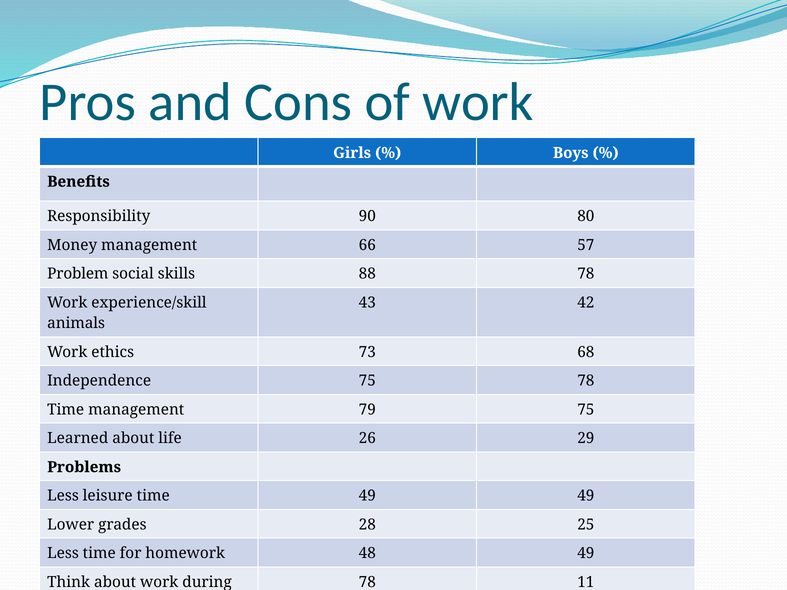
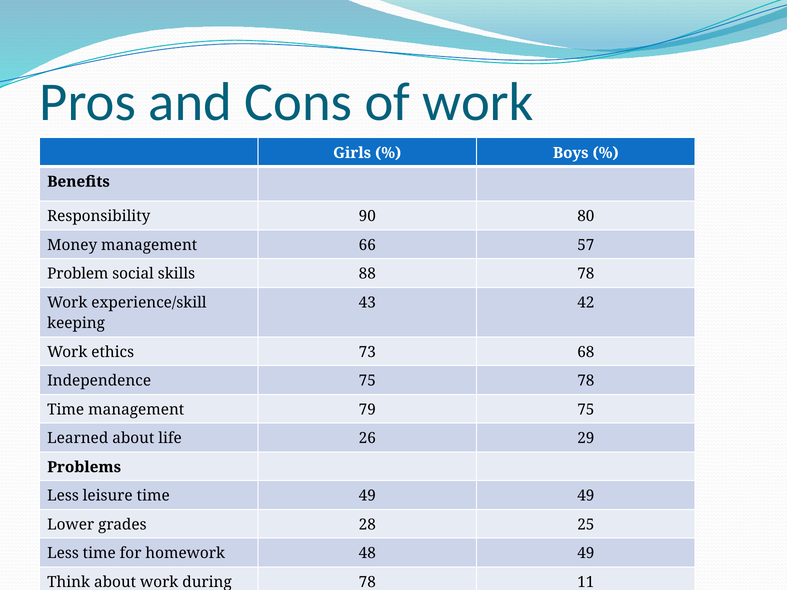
animals: animals -> keeping
